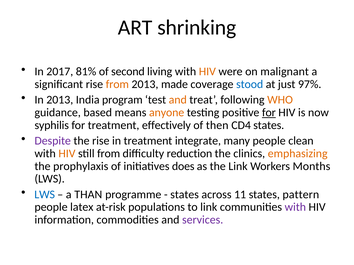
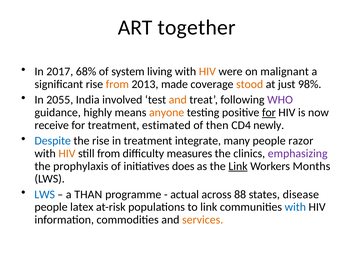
shrinking: shrinking -> together
81%: 81% -> 68%
second: second -> system
stood colour: blue -> orange
97%: 97% -> 98%
In 2013: 2013 -> 2055
program: program -> involved
WHO colour: orange -> purple
based: based -> highly
syphilis: syphilis -> receive
effectively: effectively -> estimated
CD4 states: states -> newly
Despite colour: purple -> blue
clean: clean -> razor
reduction: reduction -> measures
emphasizing colour: orange -> purple
Link at (238, 166) underline: none -> present
states at (185, 195): states -> actual
11: 11 -> 88
pattern: pattern -> disease
with at (295, 208) colour: purple -> blue
services colour: purple -> orange
